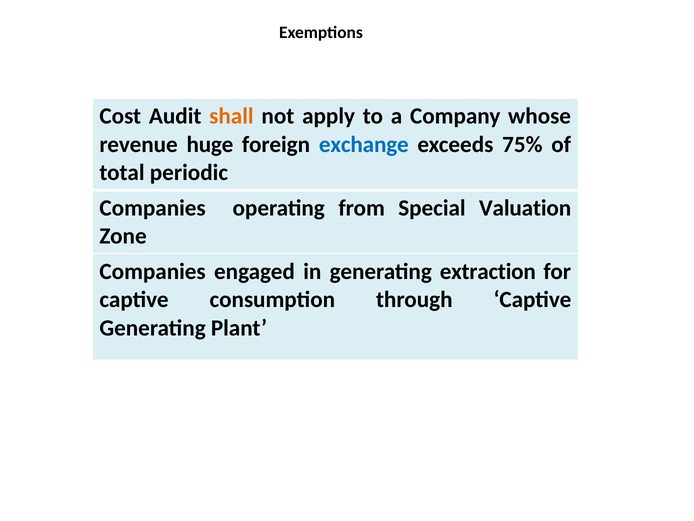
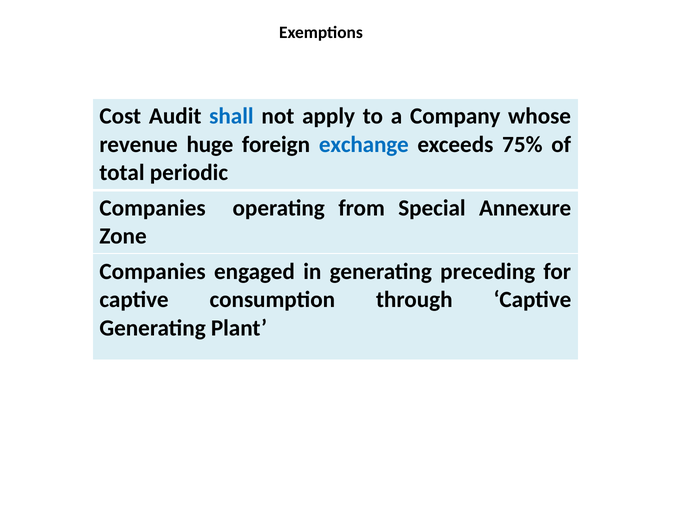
shall colour: orange -> blue
Valuation: Valuation -> Annexure
extraction: extraction -> preceding
